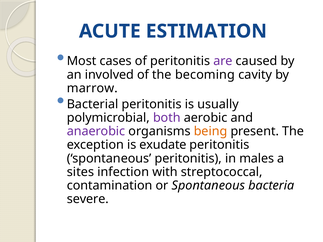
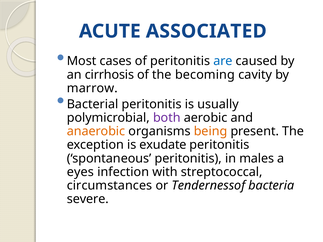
ESTIMATION: ESTIMATION -> ASSOCIATED
are colour: purple -> blue
involved: involved -> cirrhosis
anaerobic colour: purple -> orange
sites: sites -> eyes
contamination: contamination -> circumstances
or Spontaneous: Spontaneous -> Tendernessof
